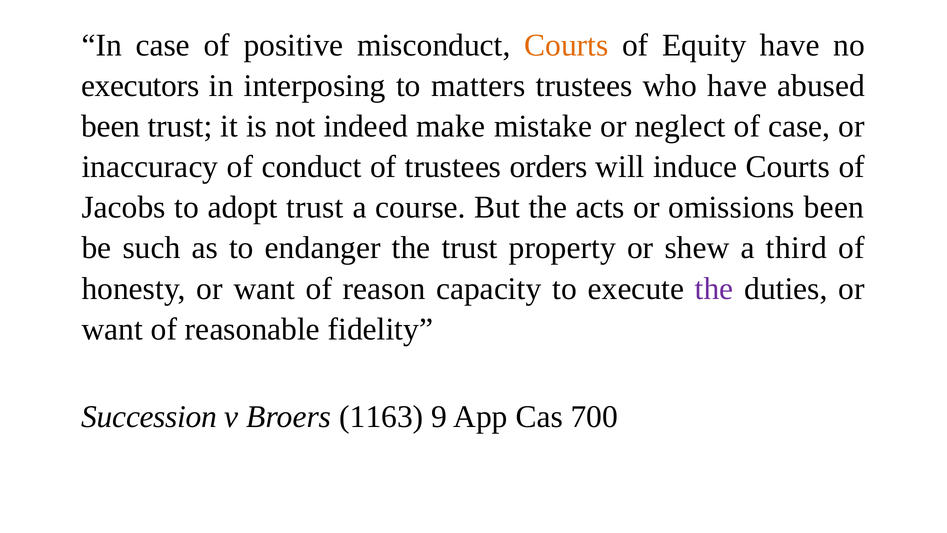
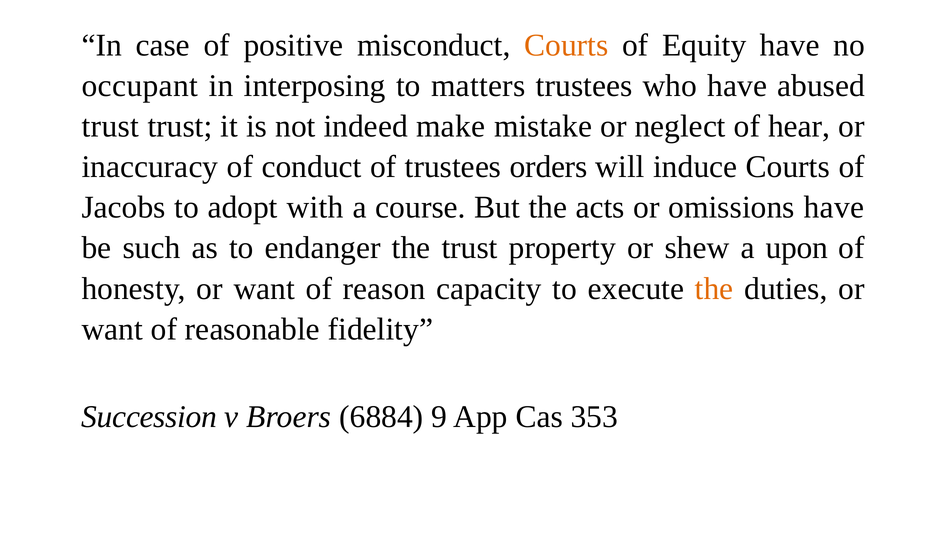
executors: executors -> occupant
been at (111, 126): been -> trust
of case: case -> hear
adopt trust: trust -> with
omissions been: been -> have
third: third -> upon
the at (714, 288) colour: purple -> orange
1163: 1163 -> 6884
700: 700 -> 353
